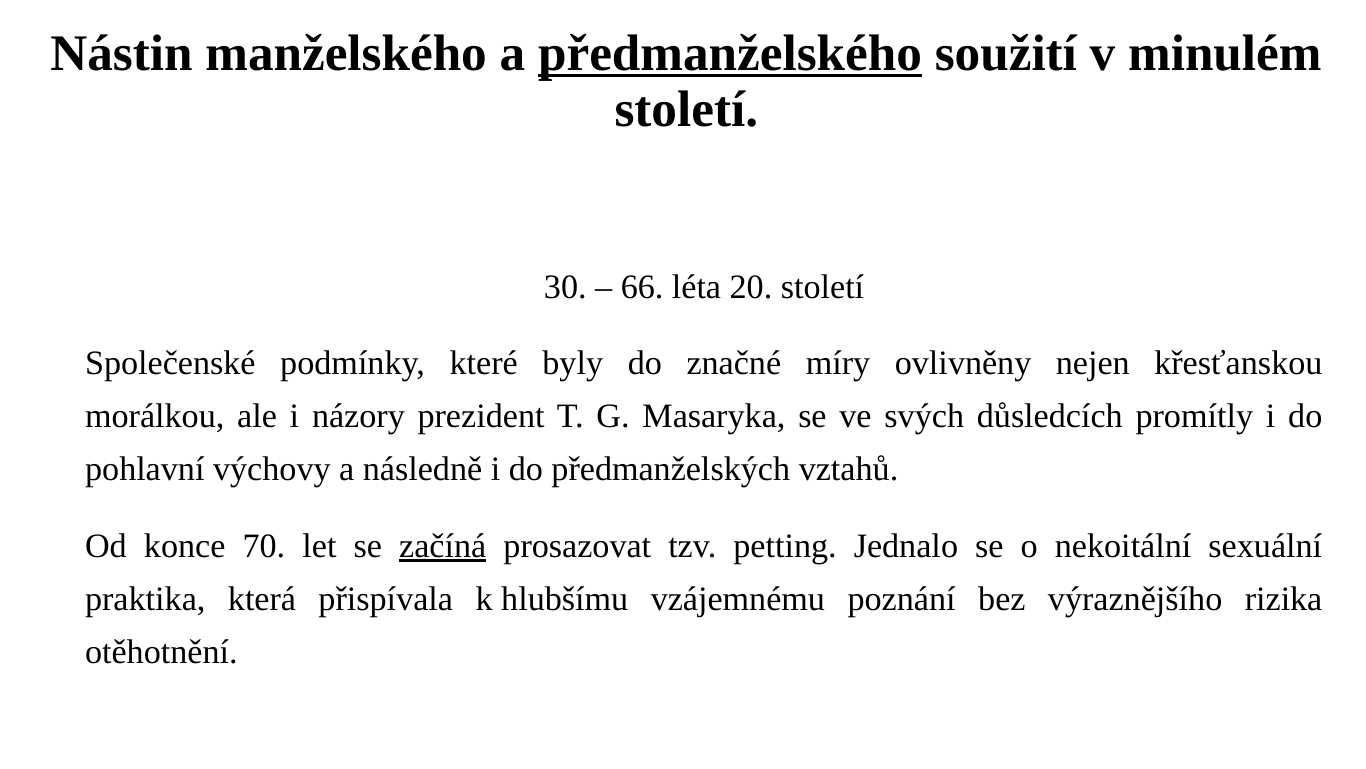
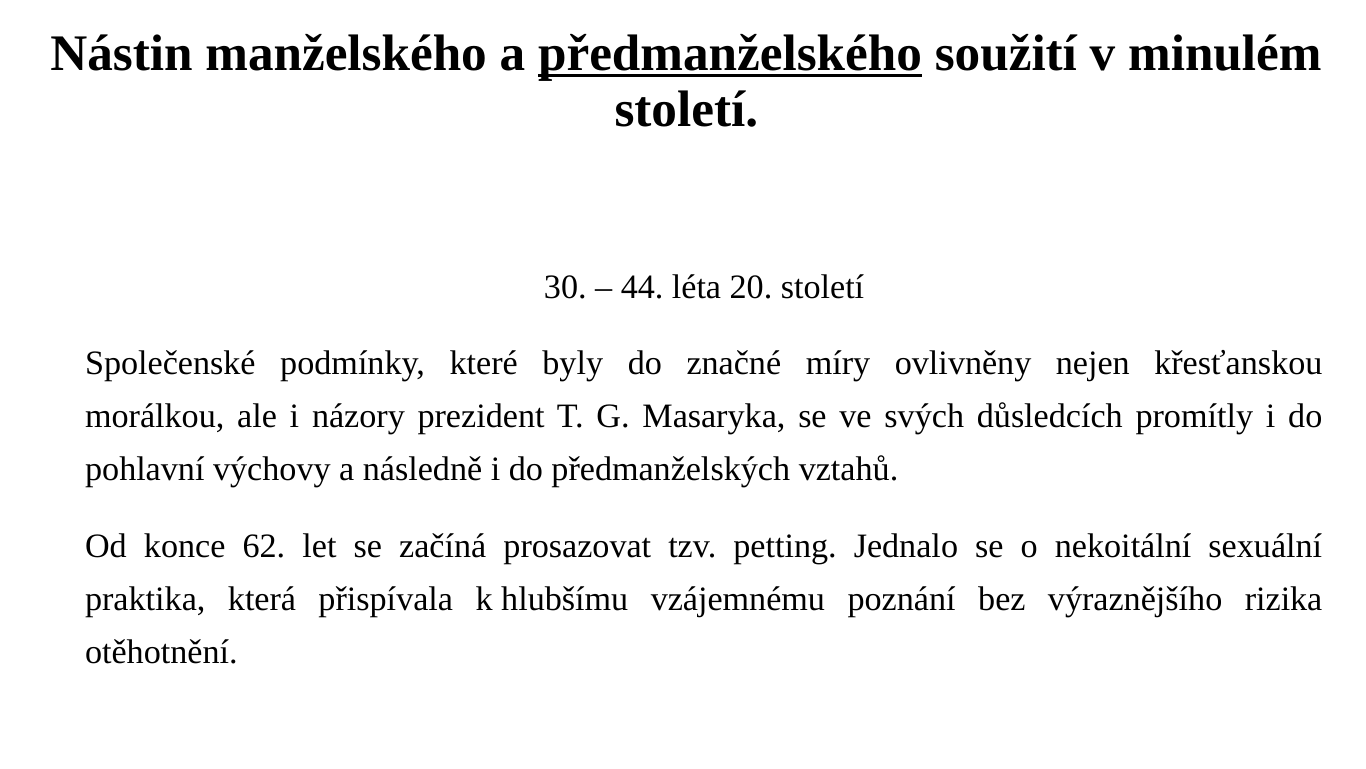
66: 66 -> 44
70: 70 -> 62
začíná underline: present -> none
